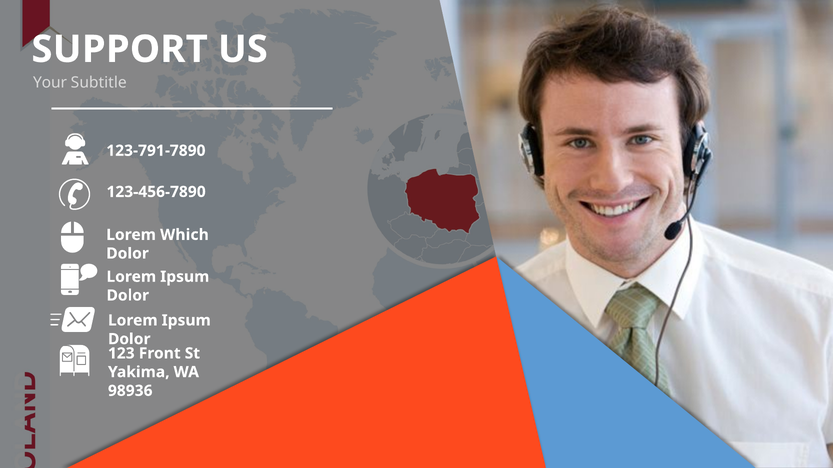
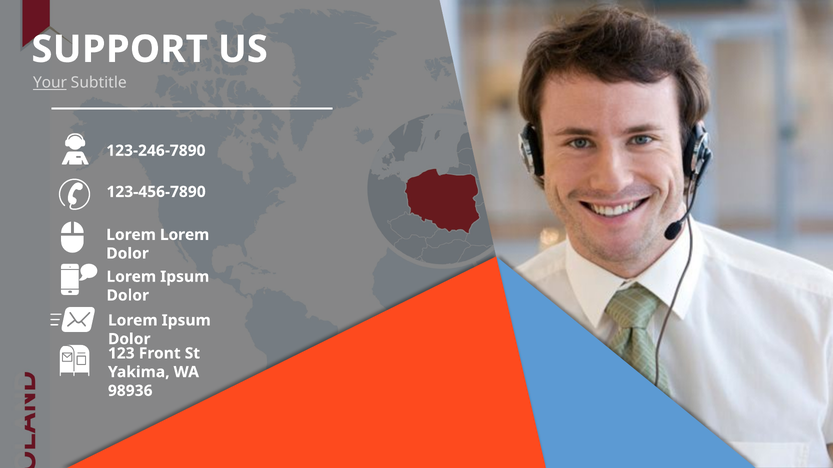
Your underline: none -> present
123-791-7890: 123-791-7890 -> 123-246-7890
Lorem Which: Which -> Lorem
